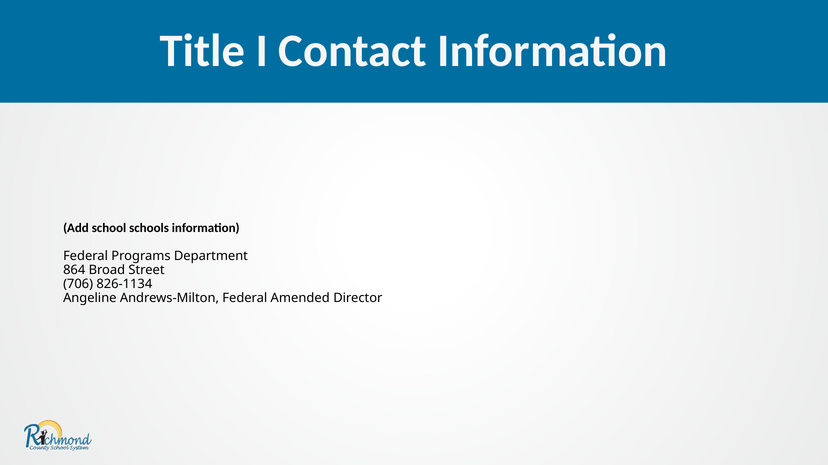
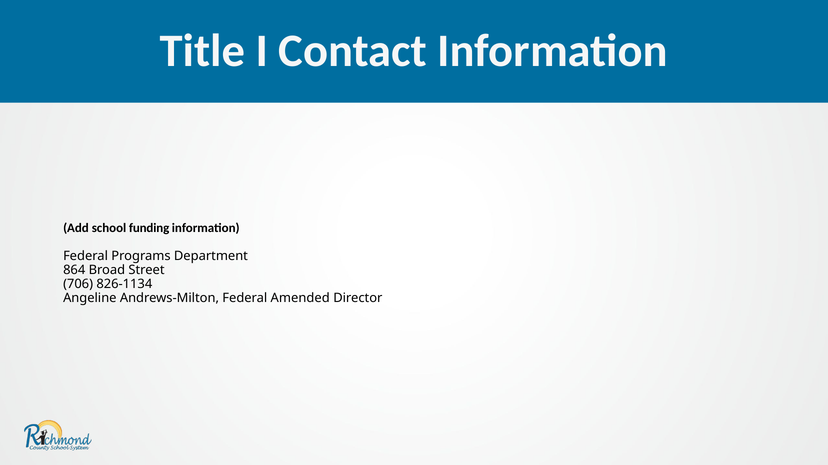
schools: schools -> funding
